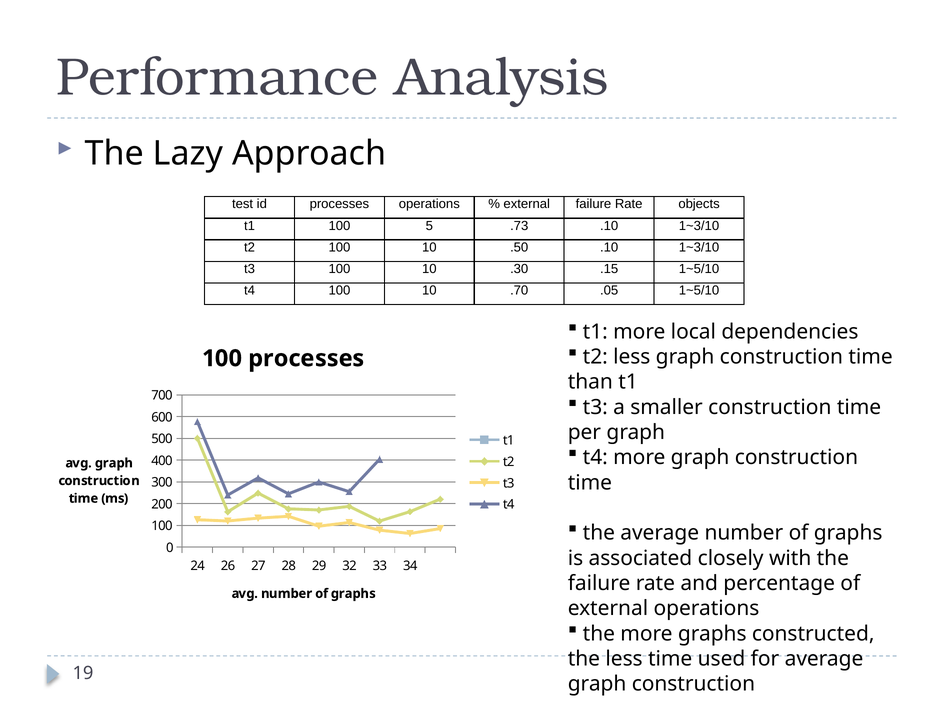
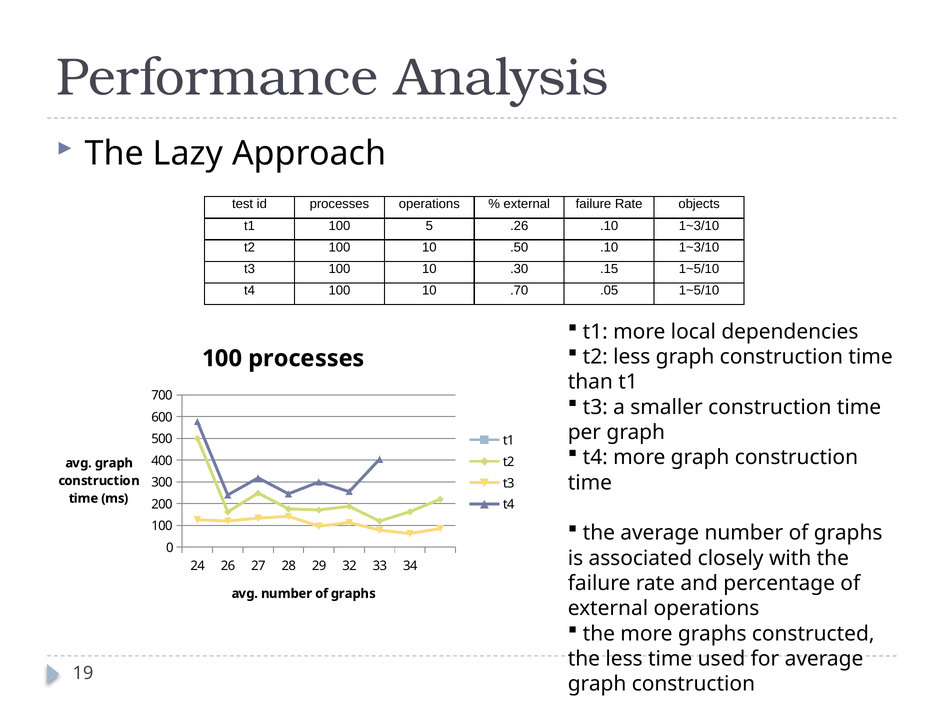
.73: .73 -> .26
